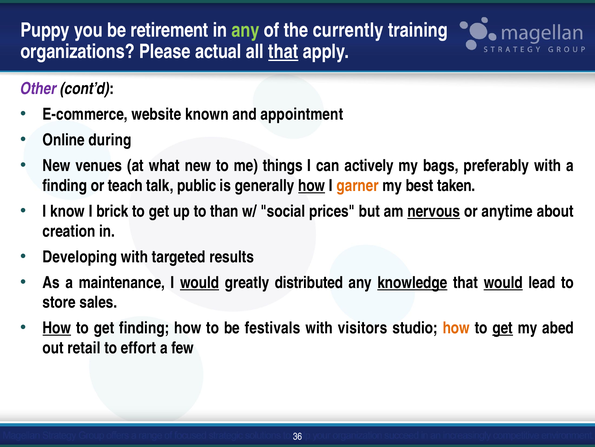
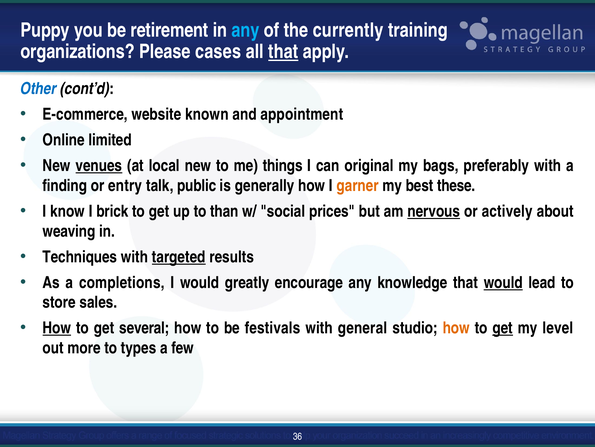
any at (246, 30) colour: light green -> light blue
actual: actual -> cases
Other colour: purple -> blue
during: during -> limited
venues underline: none -> present
what: what -> local
actively: actively -> original
teach: teach -> entry
how at (312, 185) underline: present -> none
taken: taken -> these
anytime: anytime -> actively
creation: creation -> weaving
Developing: Developing -> Techniques
targeted underline: none -> present
maintenance: maintenance -> completions
would at (200, 282) underline: present -> none
distributed: distributed -> encourage
knowledge underline: present -> none
get finding: finding -> several
visitors: visitors -> general
abed: abed -> level
retail: retail -> more
effort: effort -> types
